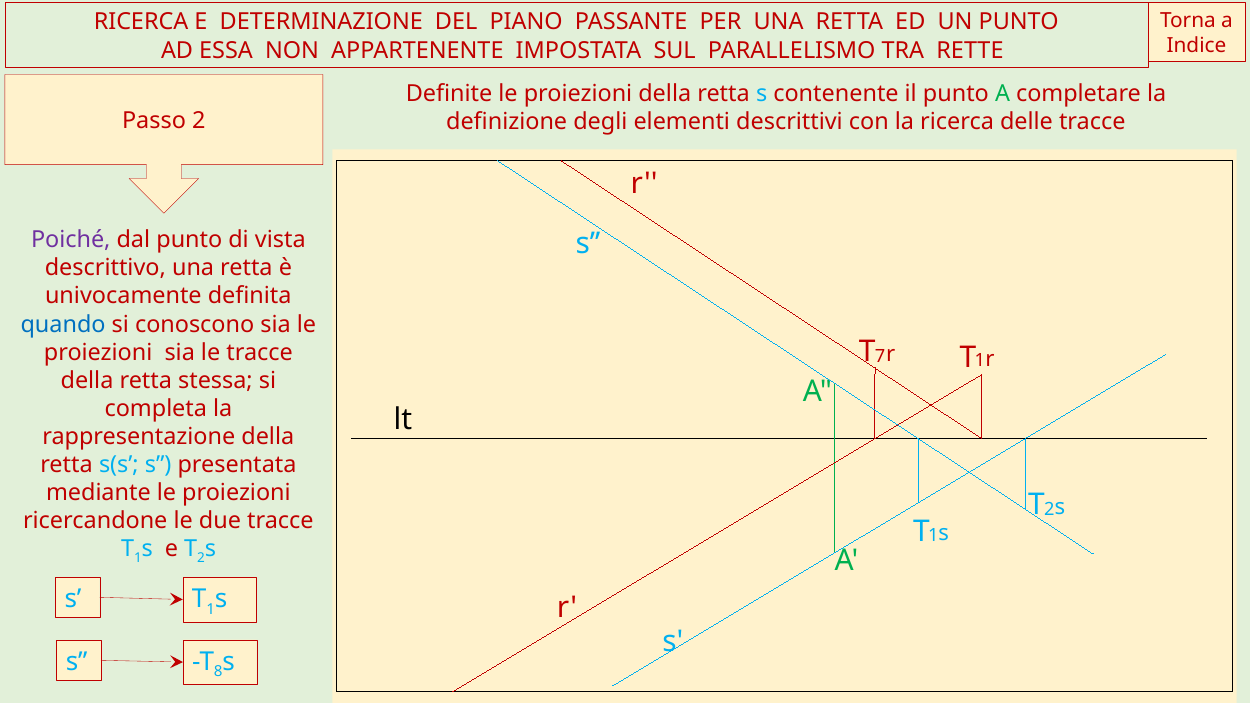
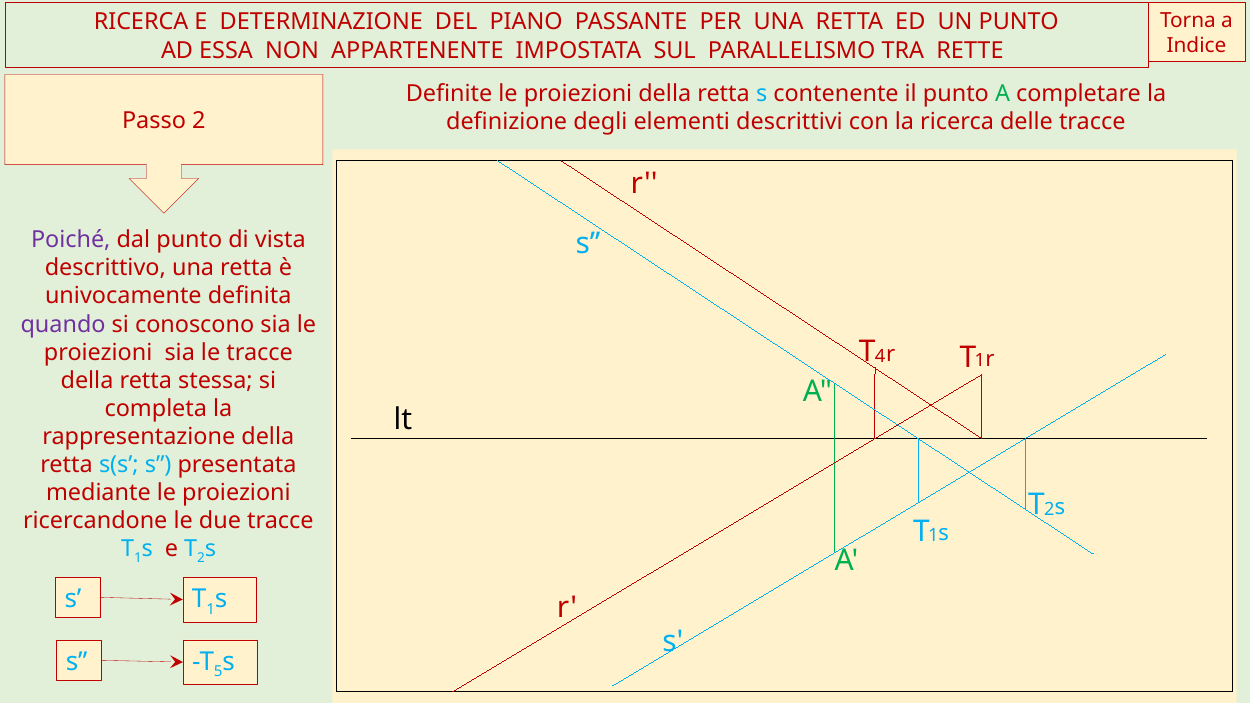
quando colour: blue -> purple
7: 7 -> 4
8: 8 -> 5
